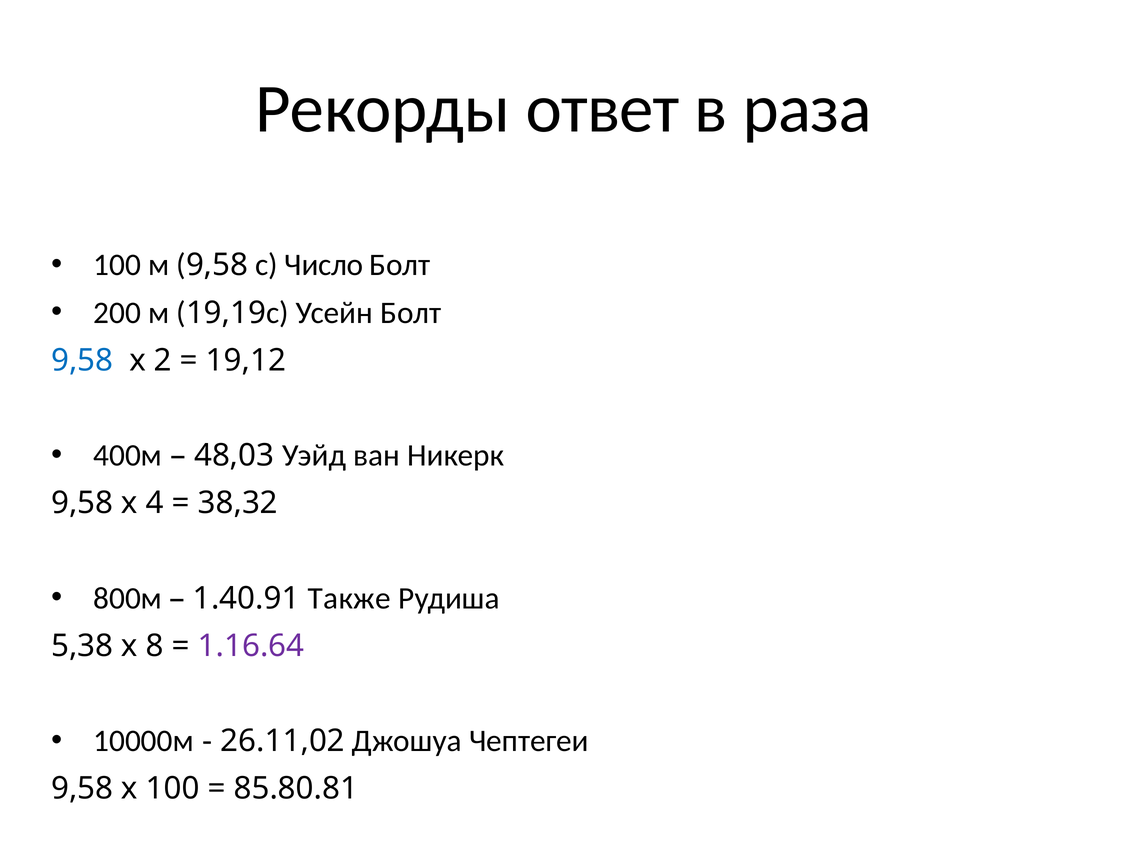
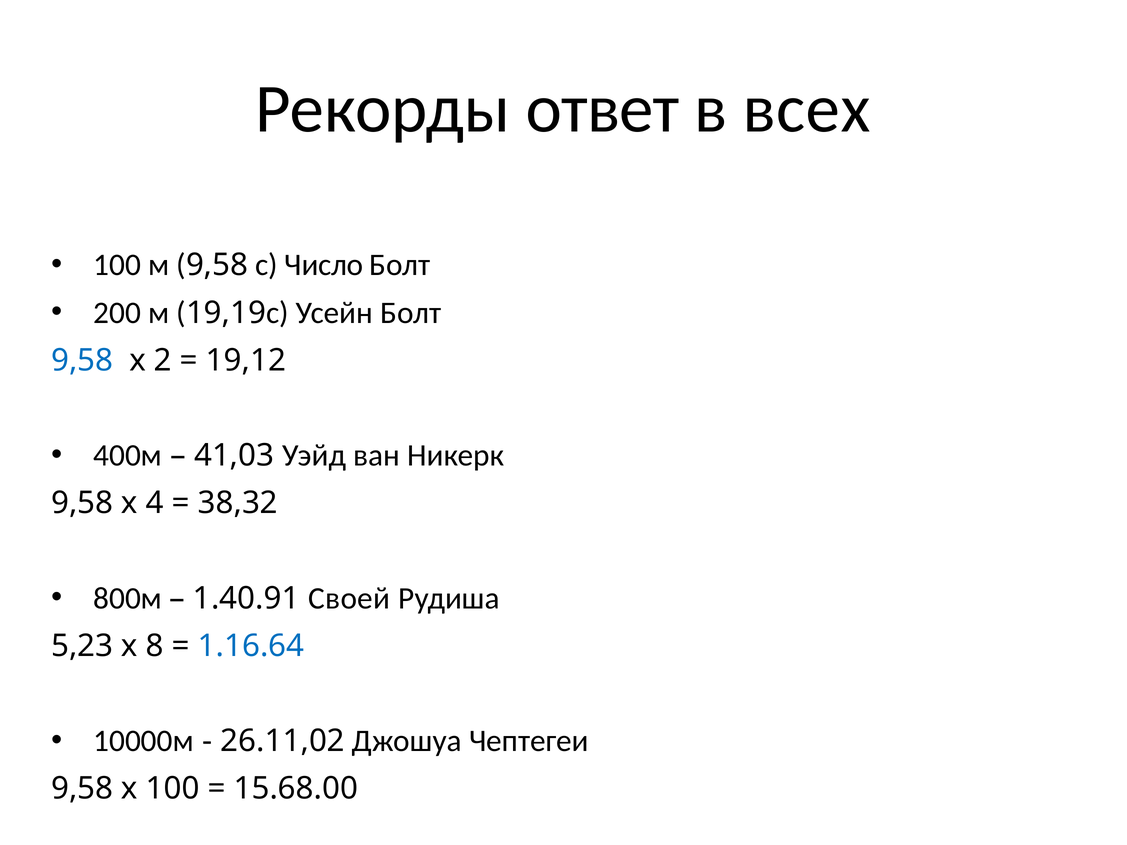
раза: раза -> всех
48,03: 48,03 -> 41,03
Также: Также -> Своей
5,38: 5,38 -> 5,23
1.16.64 colour: purple -> blue
85.80.81: 85.80.81 -> 15.68.00
